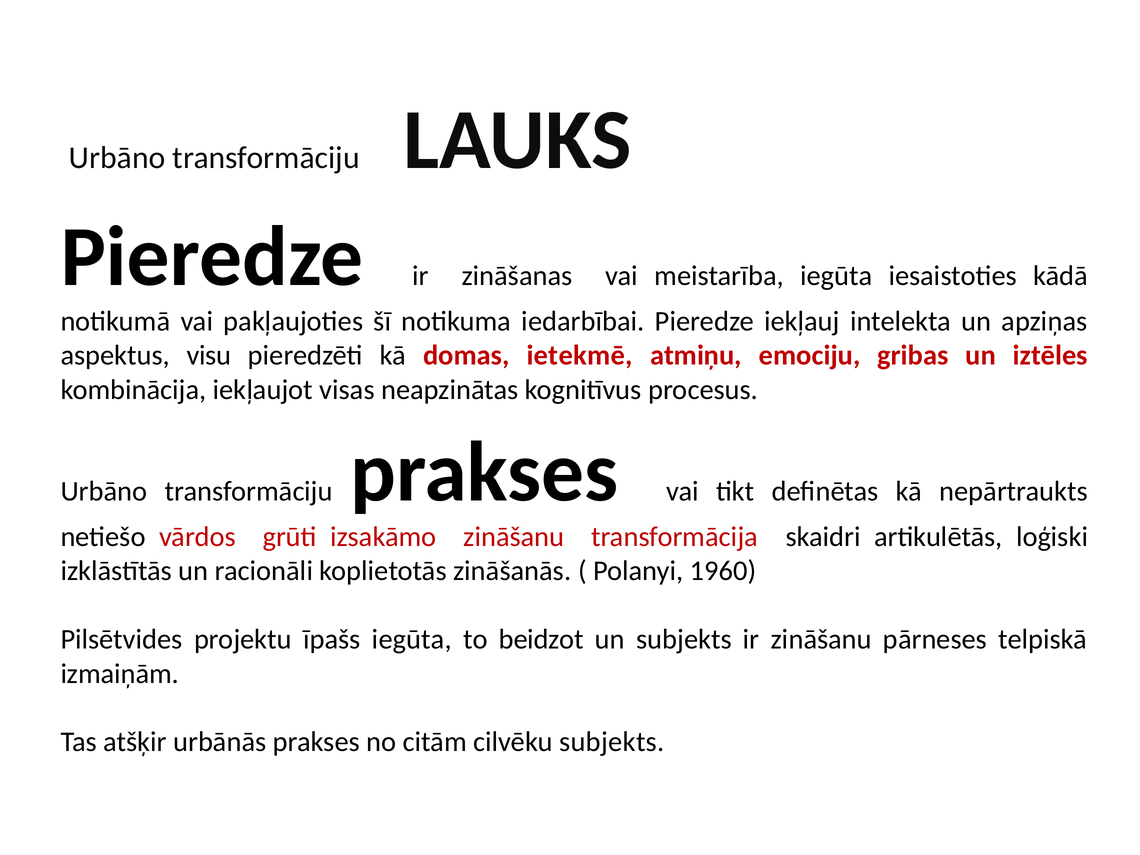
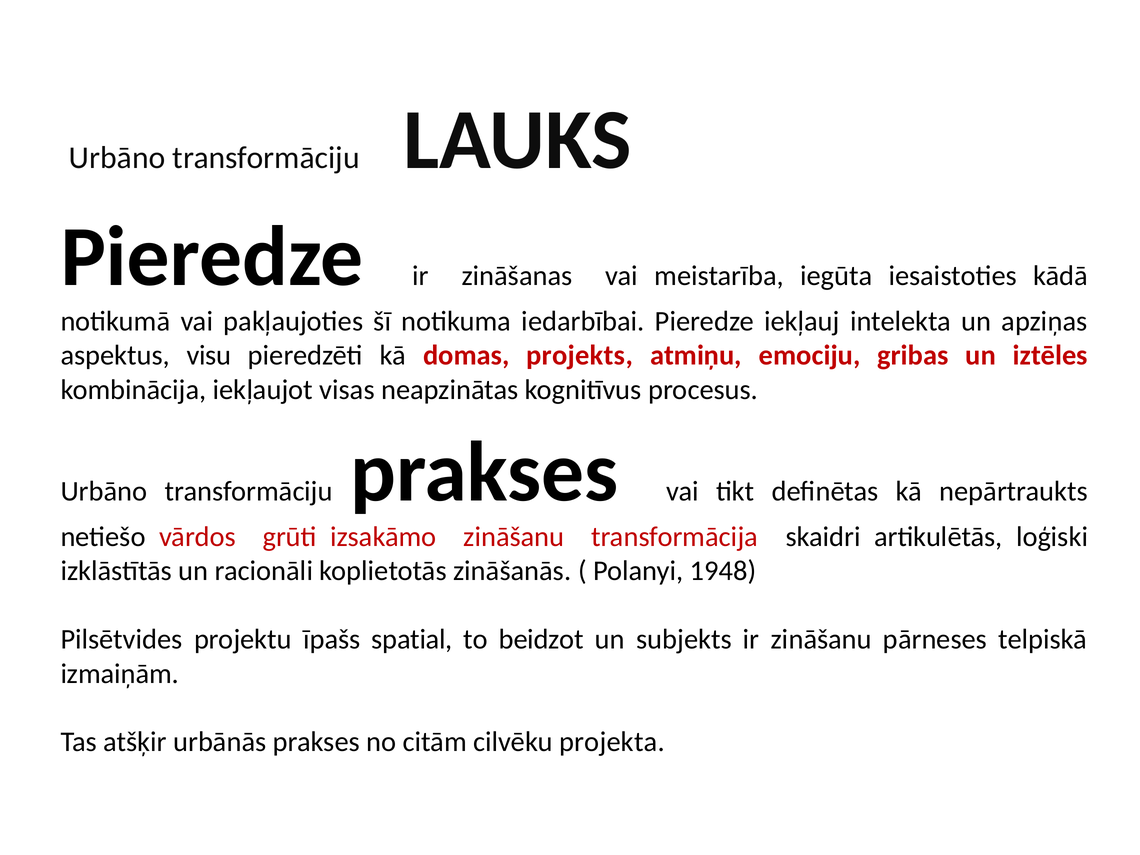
ietekmē: ietekmē -> projekts
1960: 1960 -> 1948
īpašs iegūta: iegūta -> spatial
cilvēku subjekts: subjekts -> projekta
